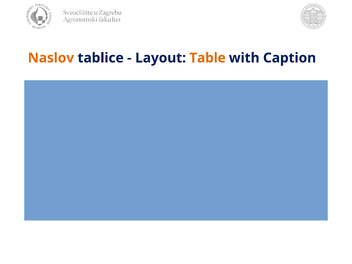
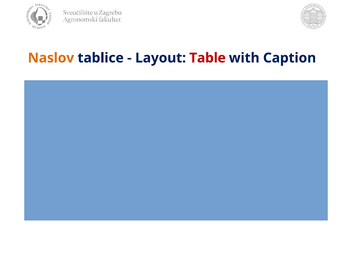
Table colour: orange -> red
